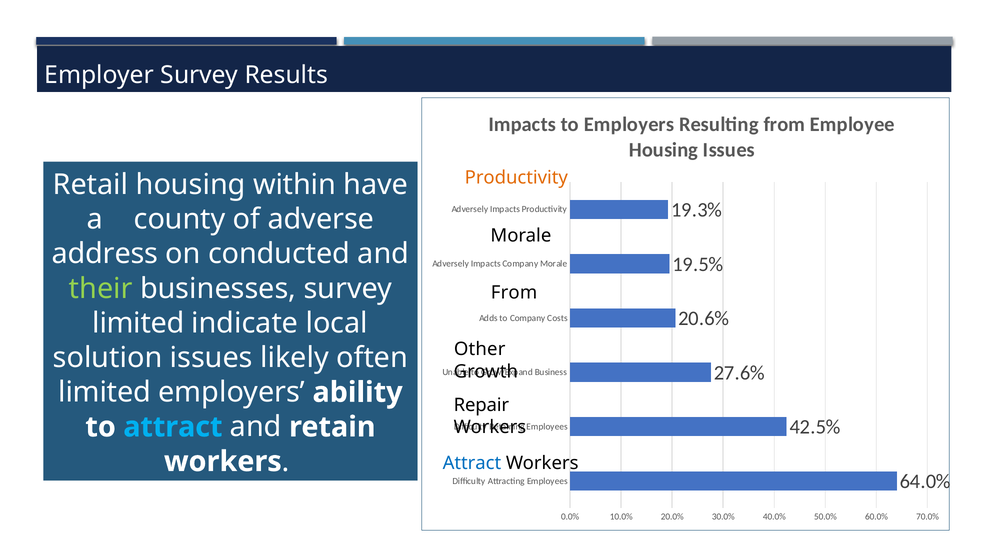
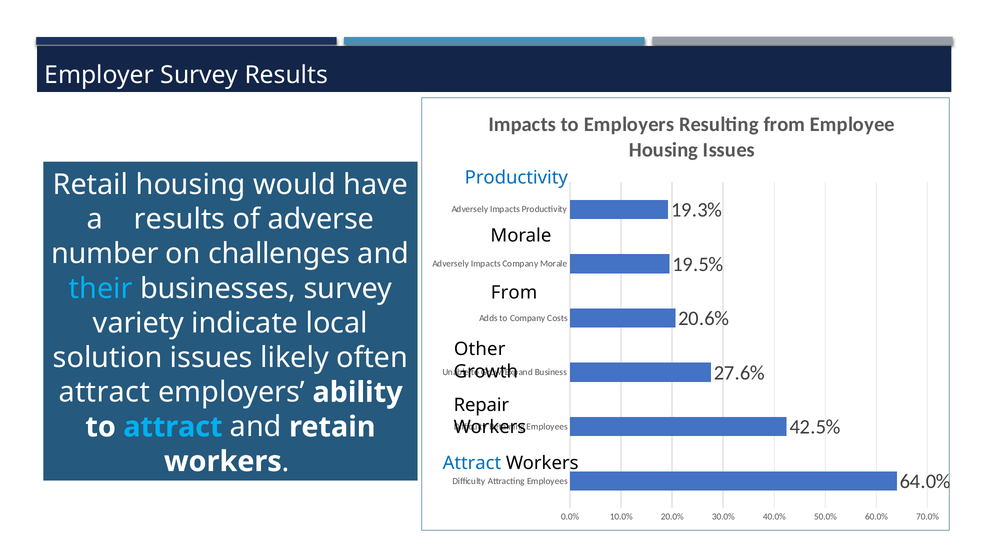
Productivity at (516, 178) colour: orange -> blue
within: within -> would
a county: county -> results
address: address -> number
conducted: conducted -> challenges
their colour: light green -> light blue
limited at (138, 323): limited -> variety
limited at (105, 393): limited -> attract
